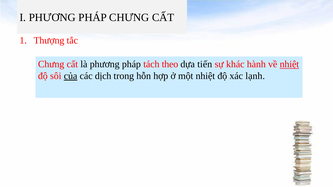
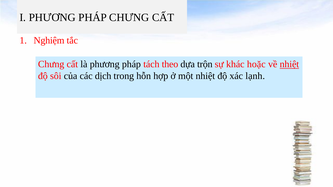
Thượng: Thượng -> Nghiệm
tiến: tiến -> trộn
hành: hành -> hoặc
của underline: present -> none
